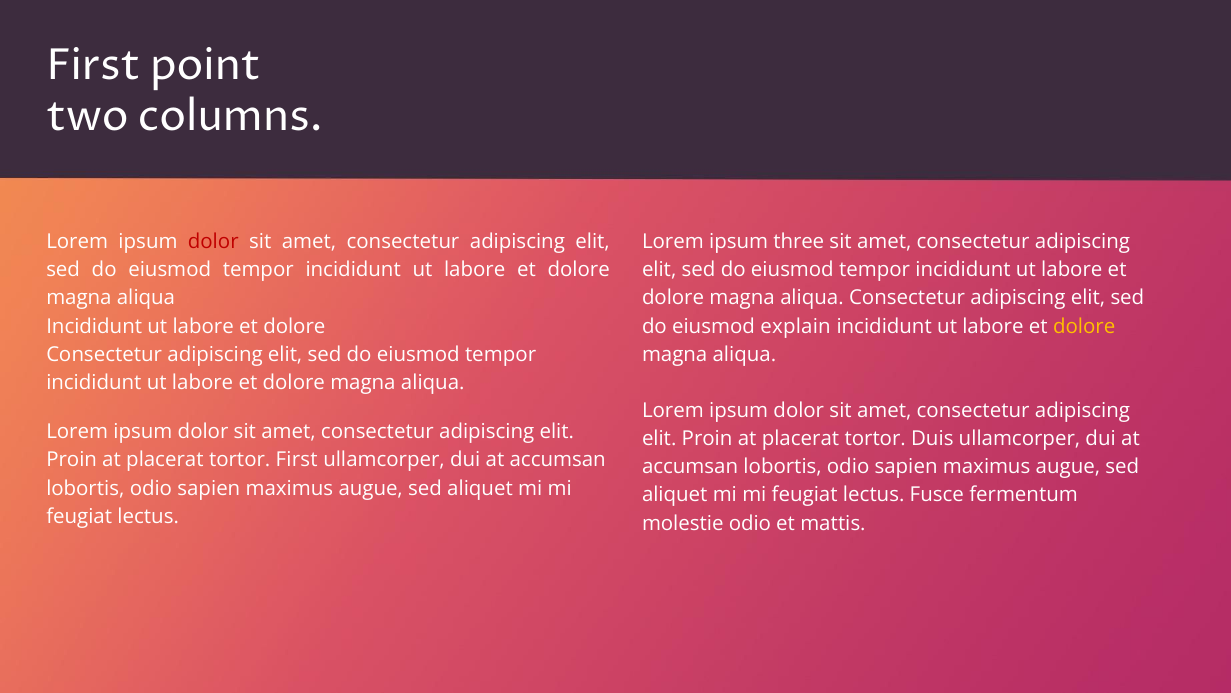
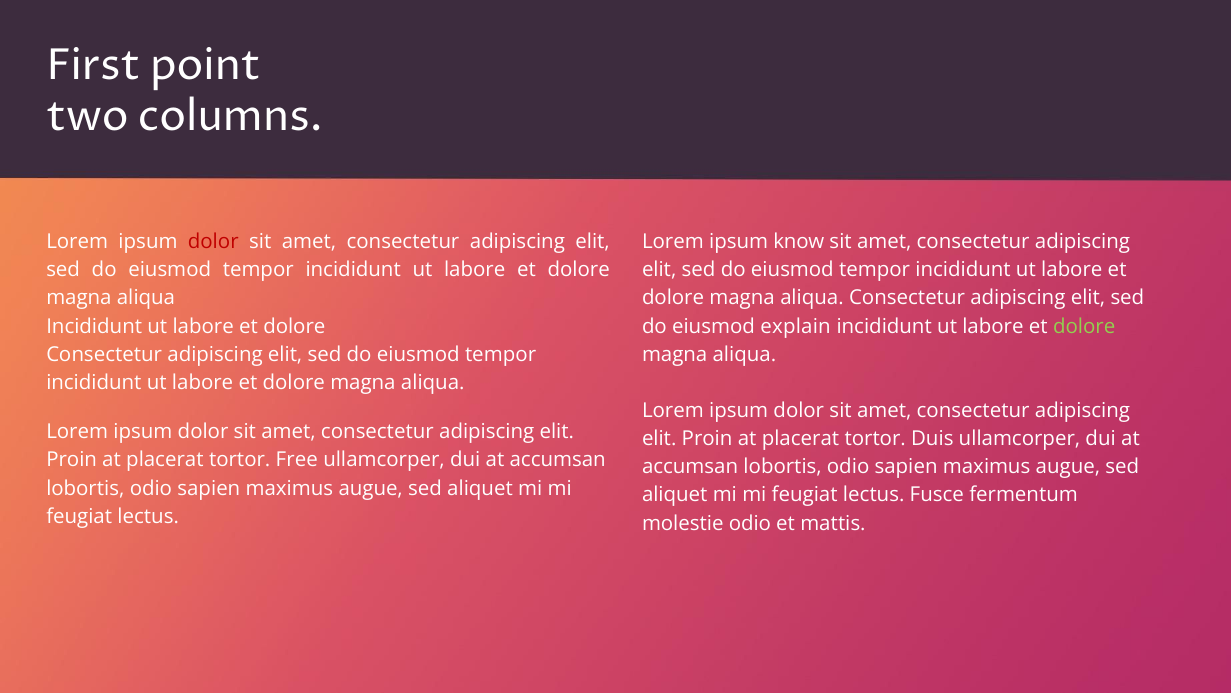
three: three -> know
dolore at (1084, 326) colour: yellow -> light green
tortor First: First -> Free
